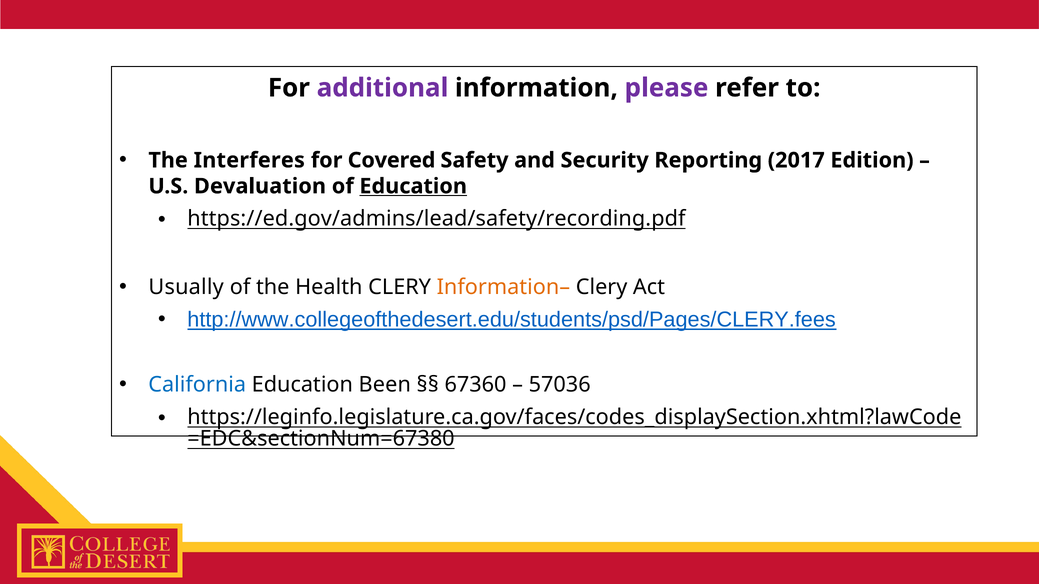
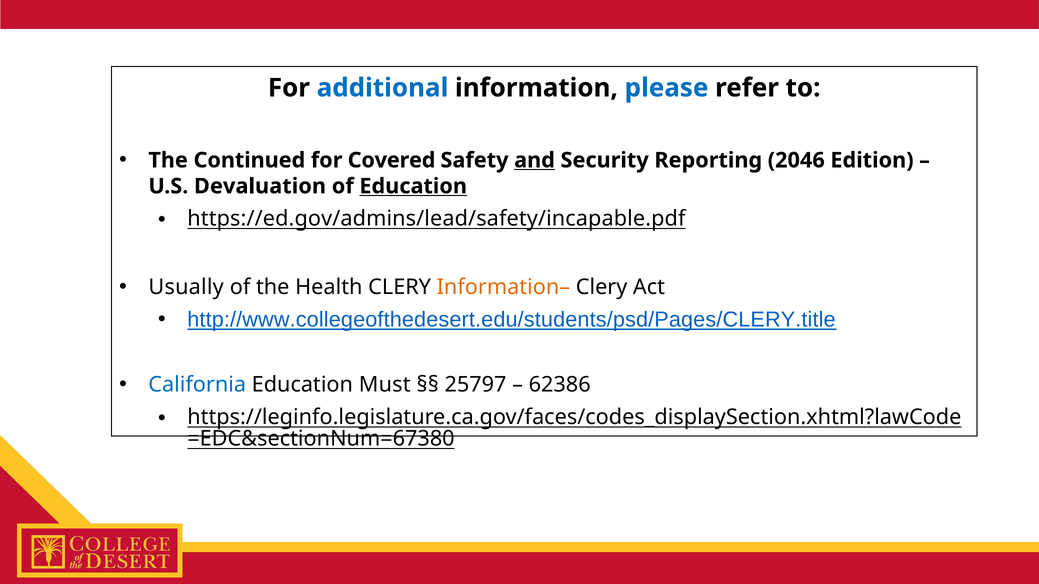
additional colour: purple -> blue
please colour: purple -> blue
Interferes: Interferes -> Continued
and underline: none -> present
2017: 2017 -> 2046
https://ed.gov/admins/lead/safety/recording.pdf: https://ed.gov/admins/lead/safety/recording.pdf -> https://ed.gov/admins/lead/safety/incapable.pdf
http://www.collegeofthedesert.edu/students/psd/Pages/CLERY.fees: http://www.collegeofthedesert.edu/students/psd/Pages/CLERY.fees -> http://www.collegeofthedesert.edu/students/psd/Pages/CLERY.title
Been: Been -> Must
67360: 67360 -> 25797
57036: 57036 -> 62386
